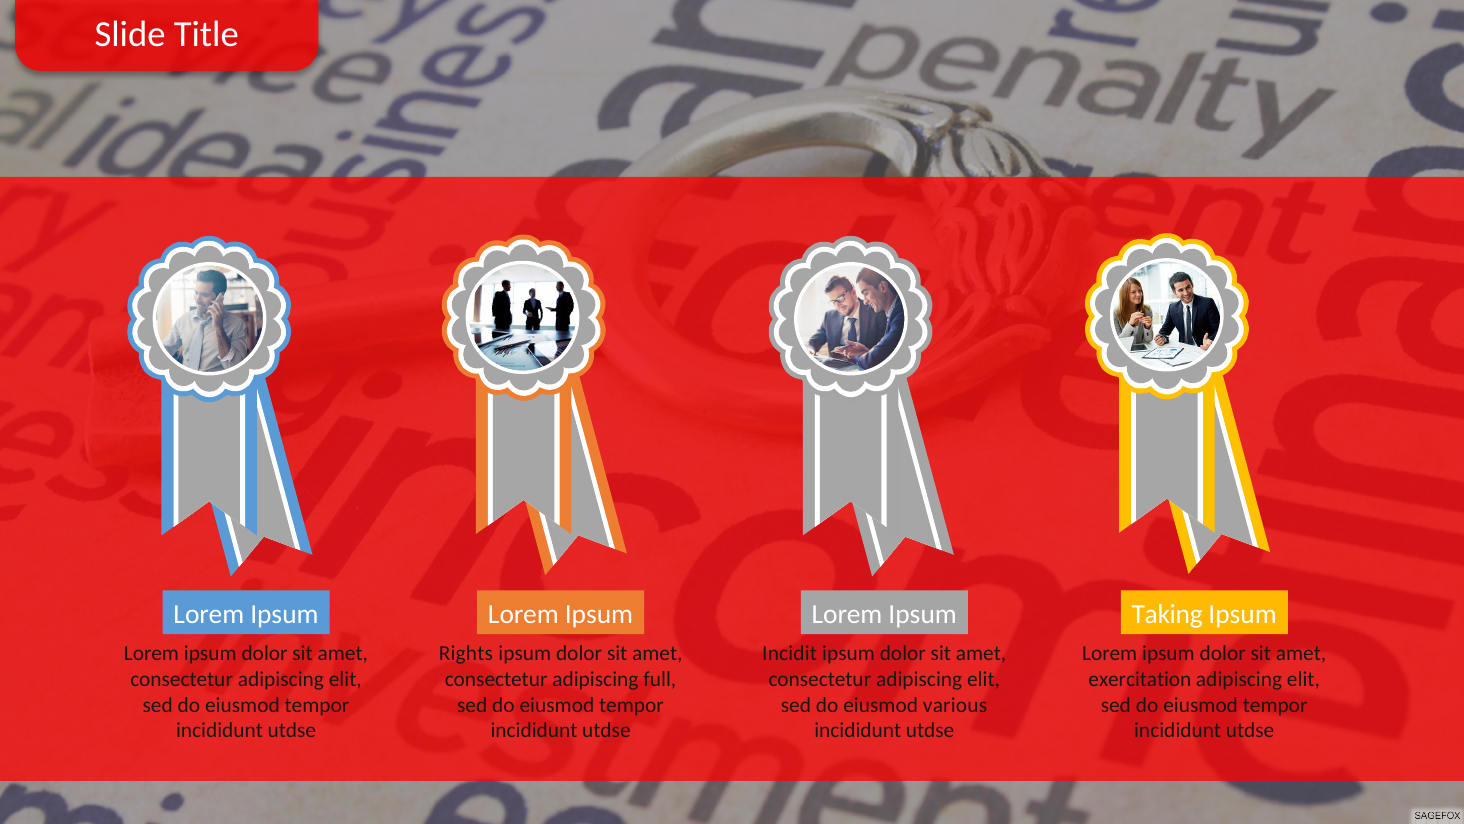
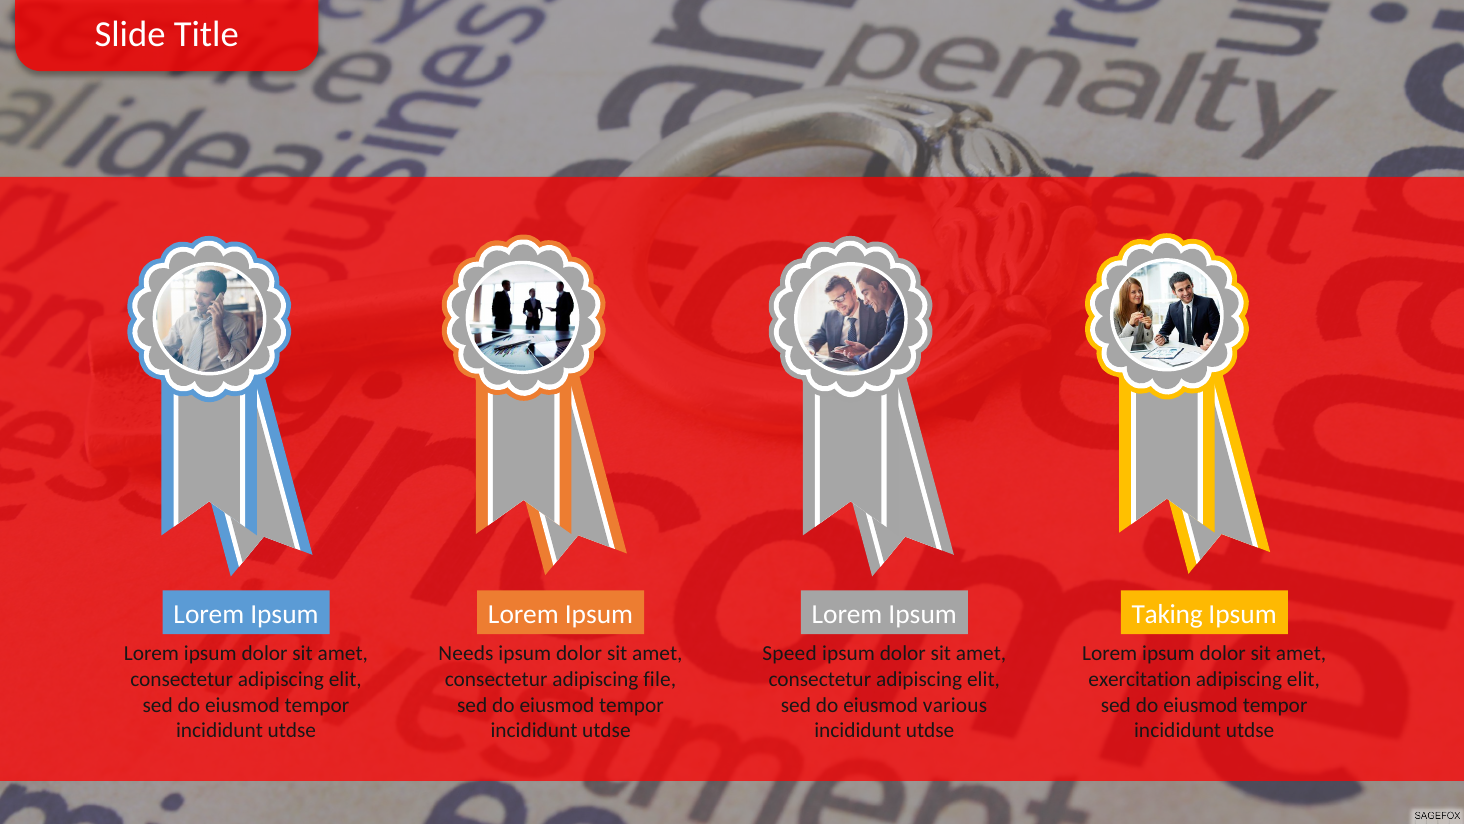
Rights: Rights -> Needs
Incidit: Incidit -> Speed
full: full -> file
